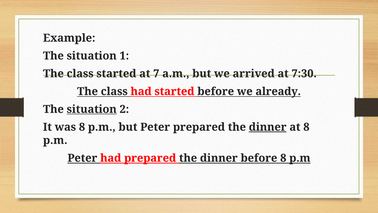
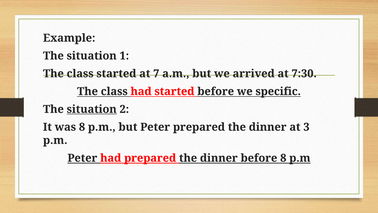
already: already -> specific
dinner at (268, 127) underline: present -> none
at 8: 8 -> 3
